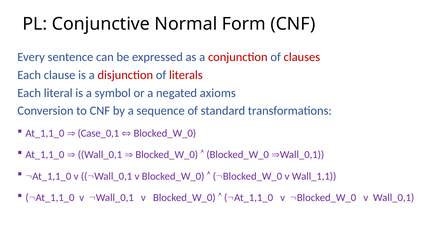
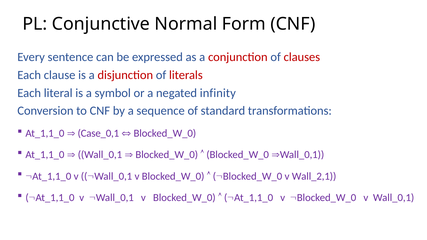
axioms: axioms -> infinity
Wall_1,1: Wall_1,1 -> Wall_2,1
